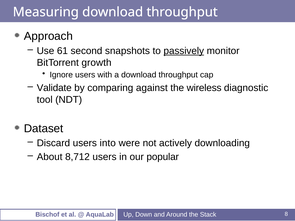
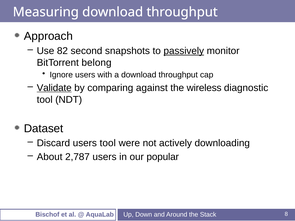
61: 61 -> 82
growth: growth -> belong
Validate underline: none -> present
users into: into -> tool
8,712: 8,712 -> 2,787
